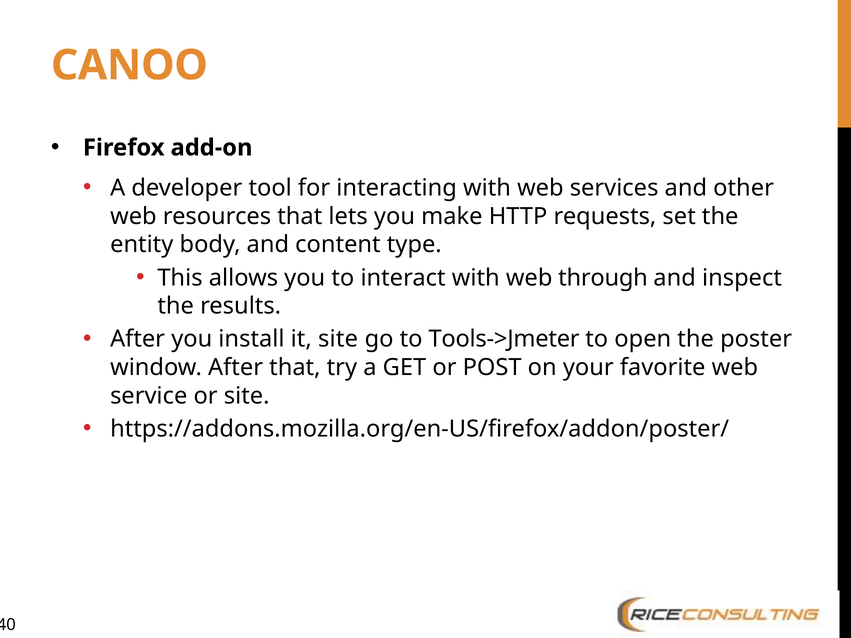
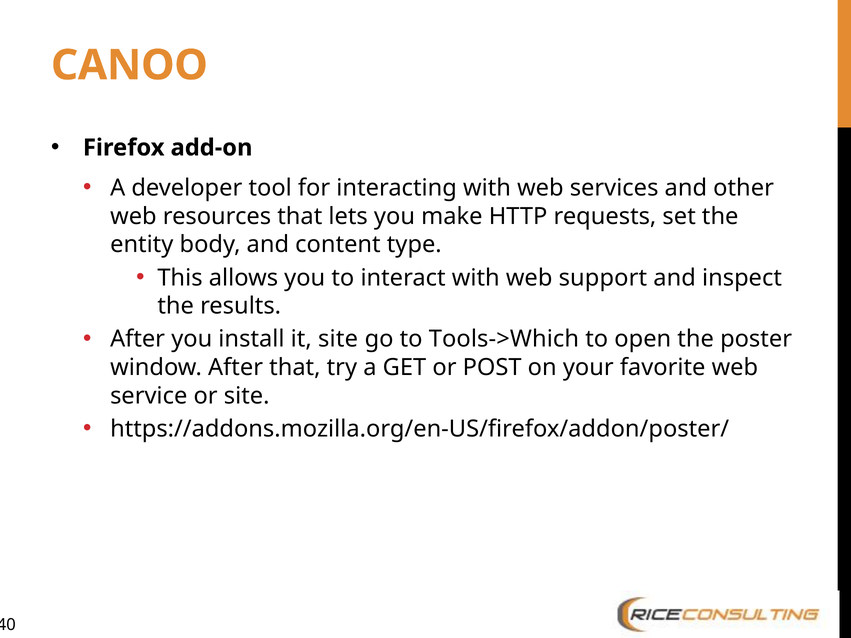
through: through -> support
Tools->Jmeter: Tools->Jmeter -> Tools->Which
